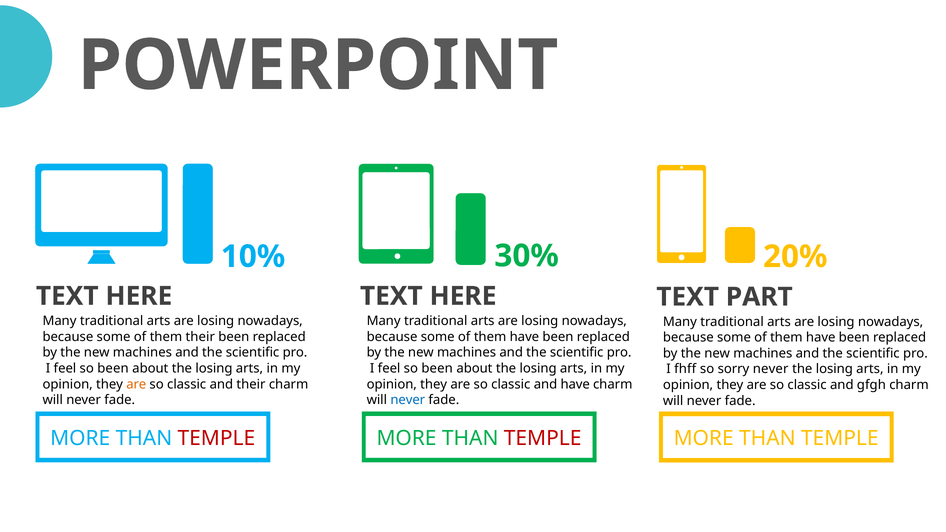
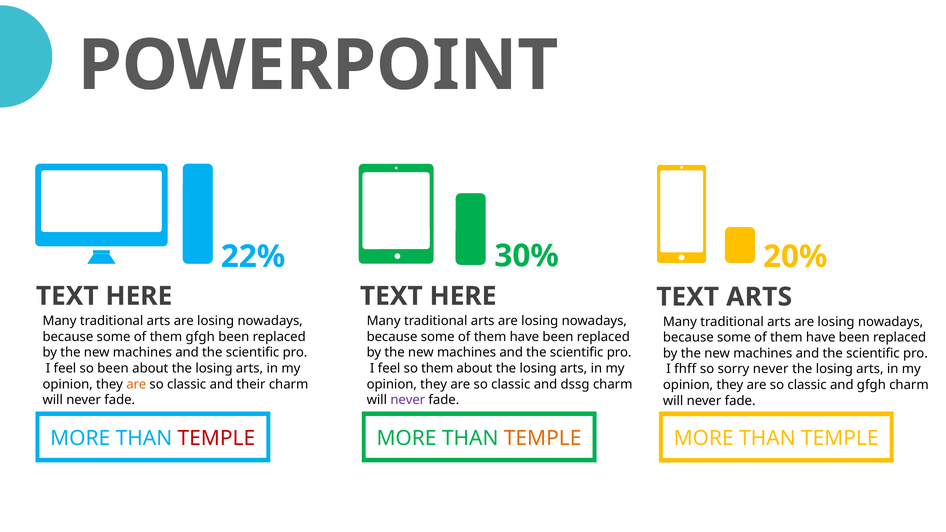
10%: 10% -> 22%
TEXT PART: PART -> ARTS
them their: their -> gfgh
been at (437, 369): been -> them
and have: have -> dssg
never at (408, 400) colour: blue -> purple
TEMPLE at (543, 438) colour: red -> orange
